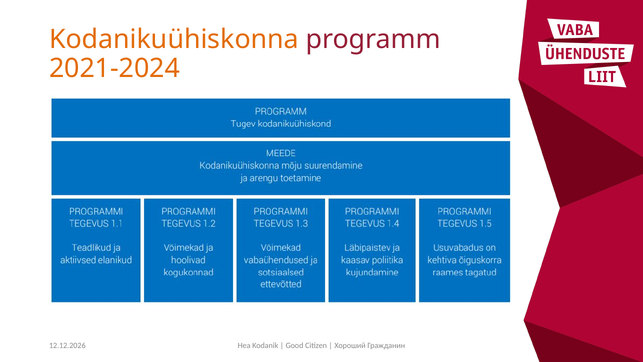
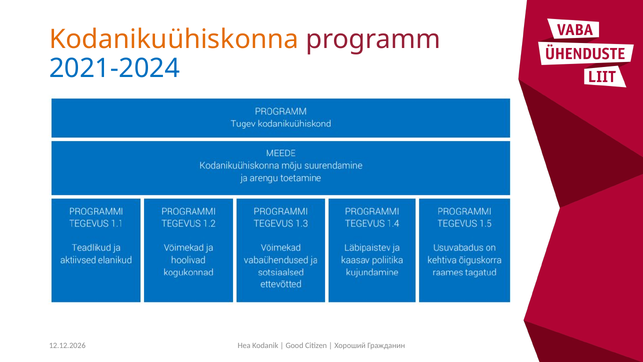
2021-2024 colour: orange -> blue
